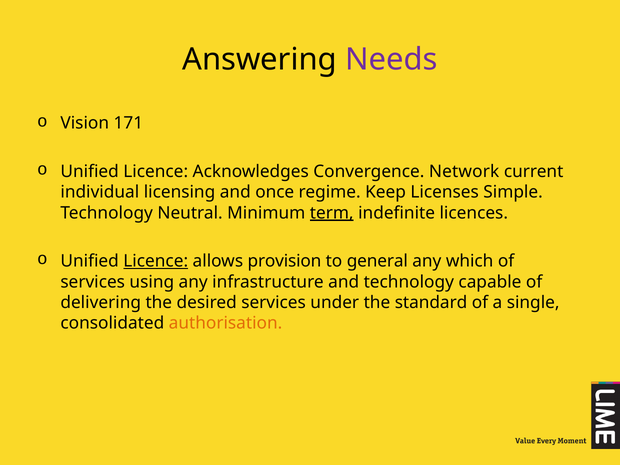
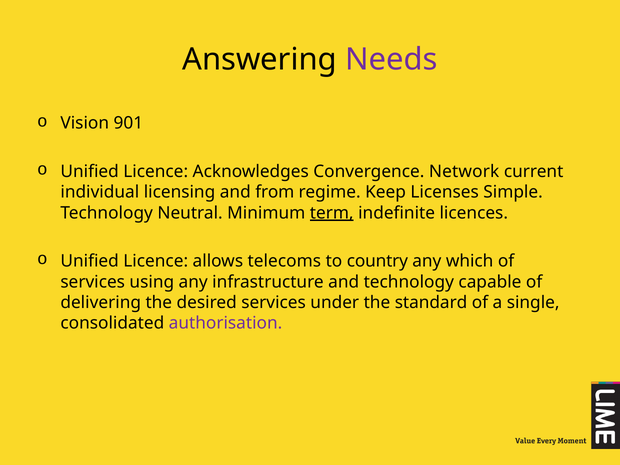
171: 171 -> 901
once: once -> from
Licence at (156, 261) underline: present -> none
provision: provision -> telecoms
general: general -> country
authorisation colour: orange -> purple
